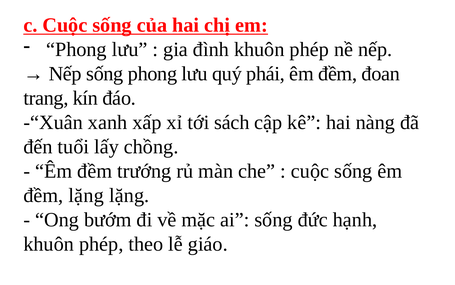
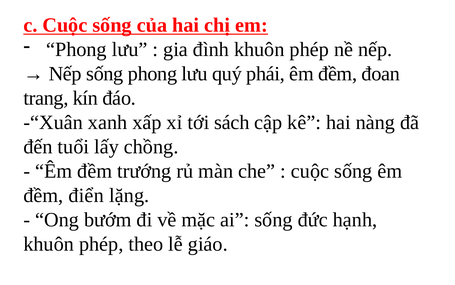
đềm lặng: lặng -> điển
